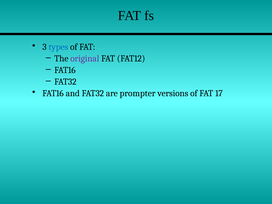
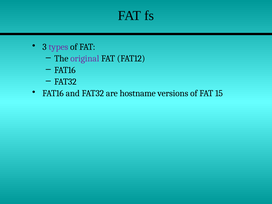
types colour: blue -> purple
prompter: prompter -> hostname
17: 17 -> 15
